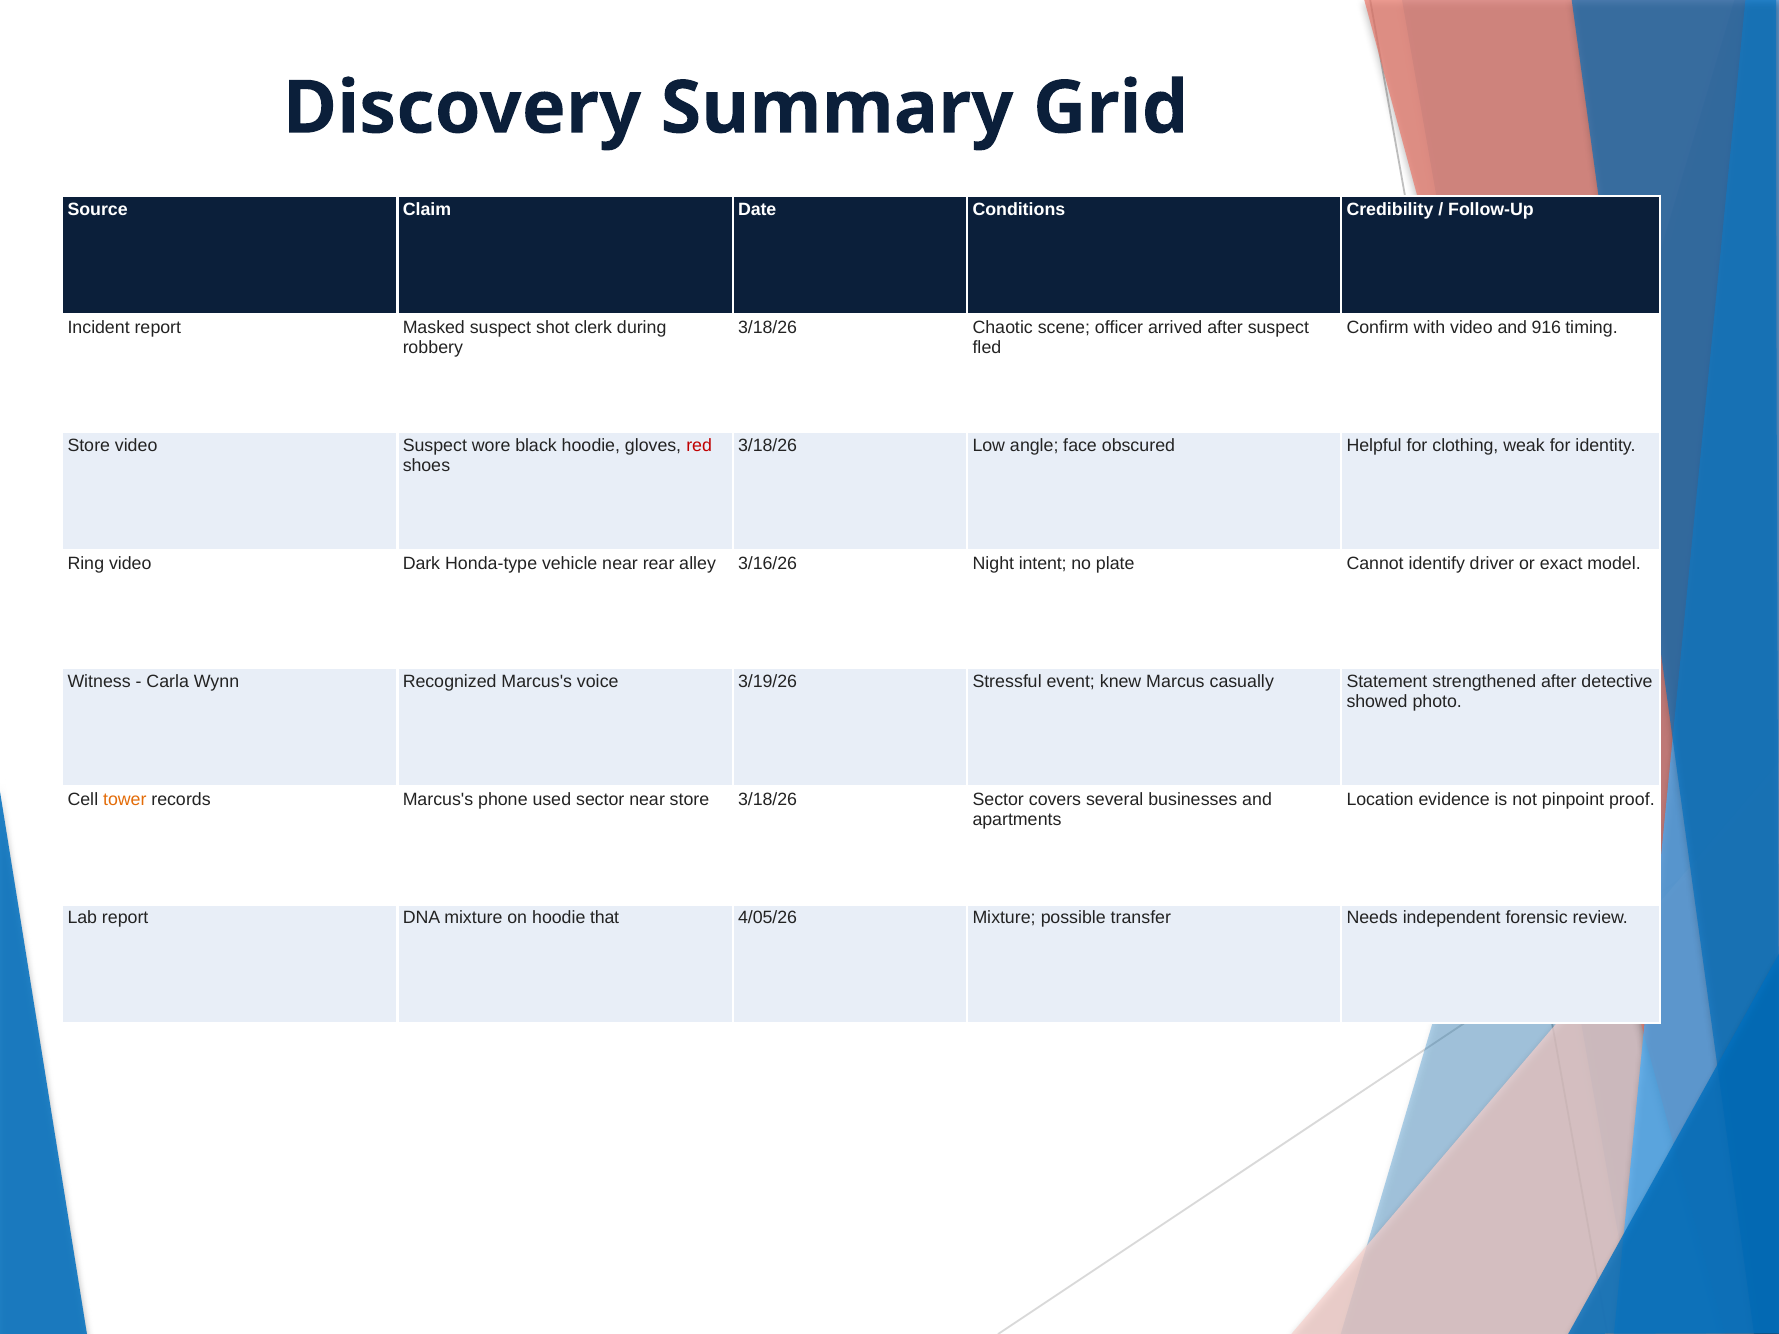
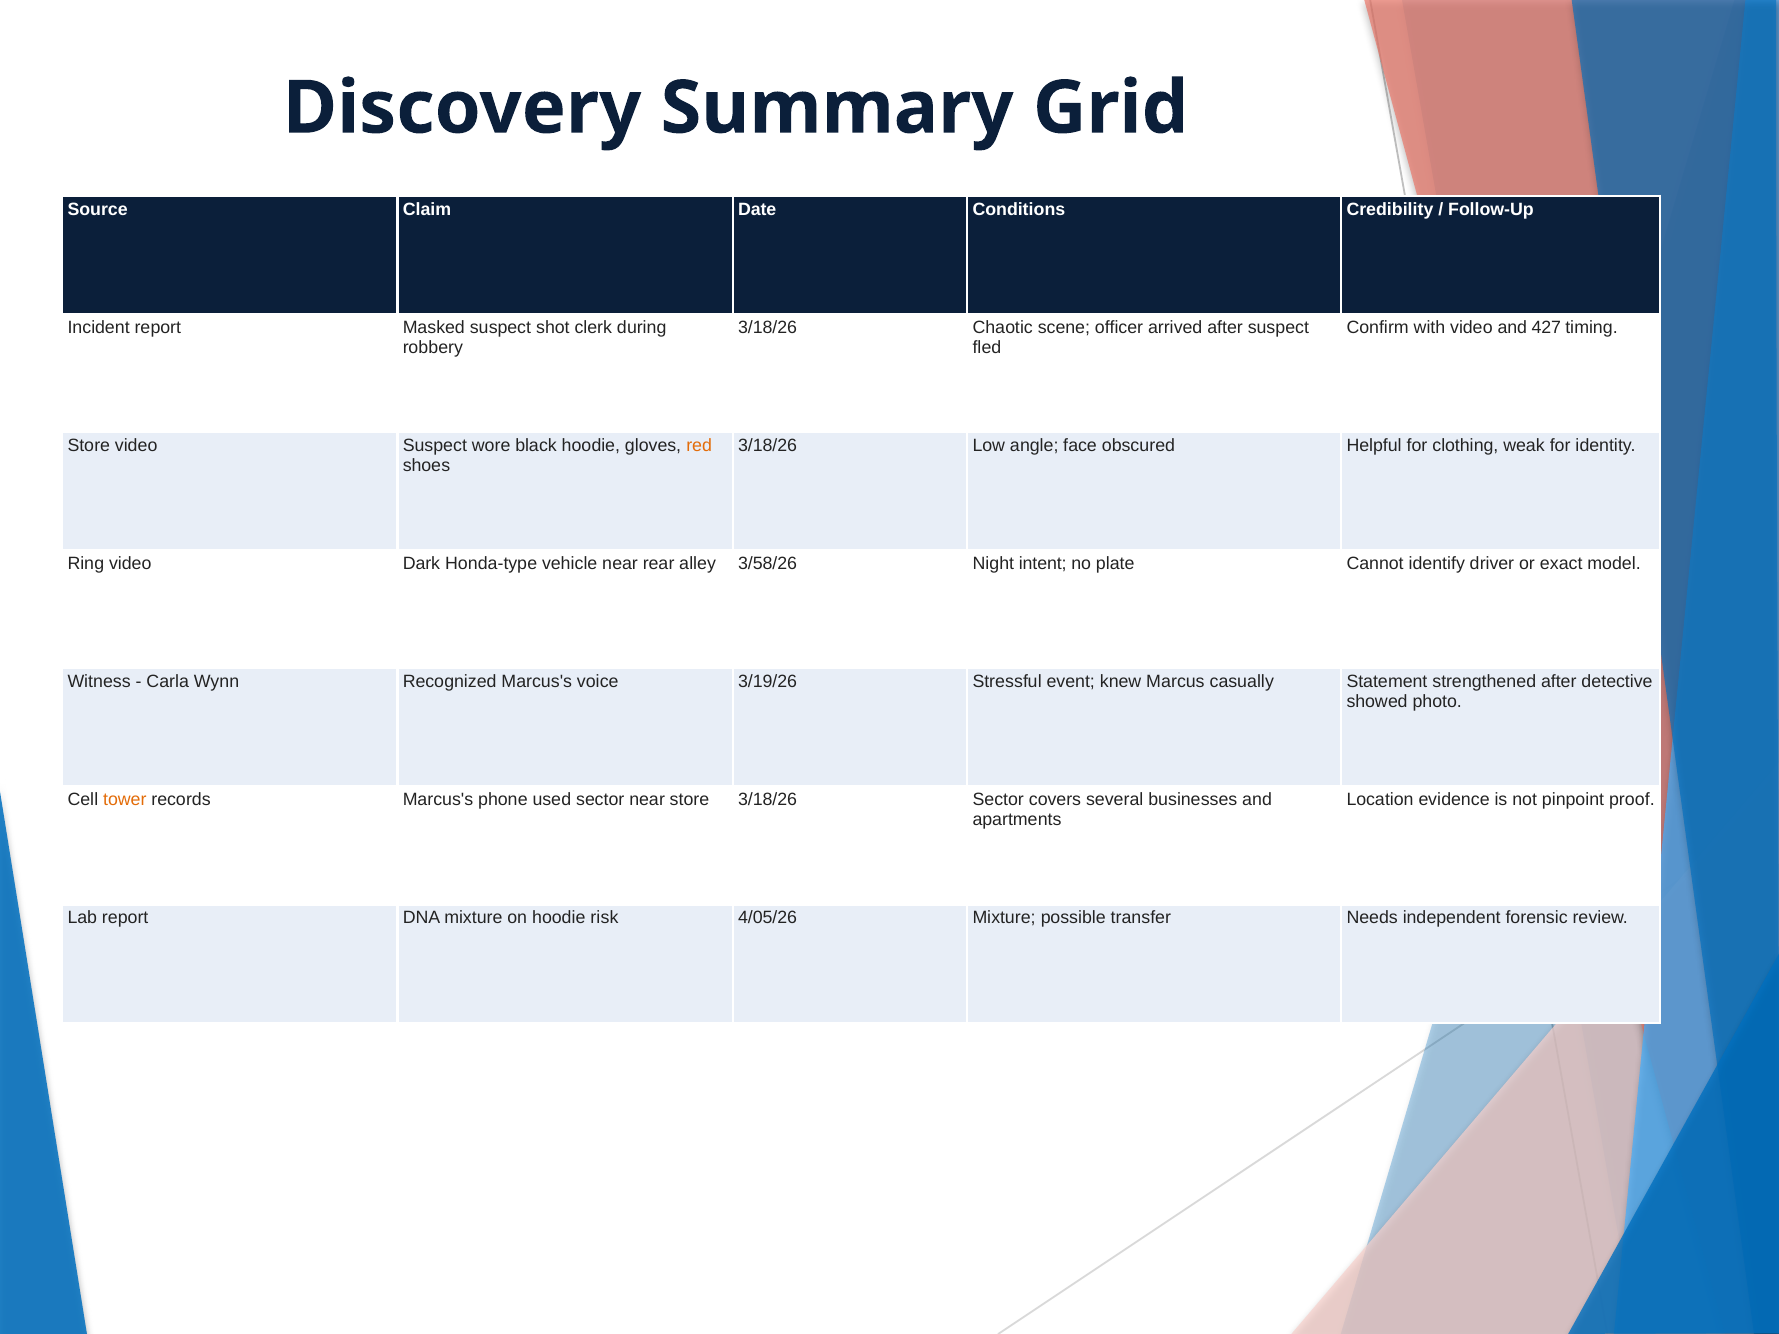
916: 916 -> 427
red colour: red -> orange
3/16/26: 3/16/26 -> 3/58/26
that: that -> risk
